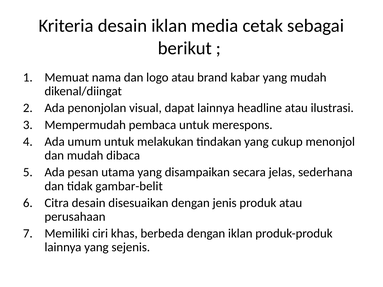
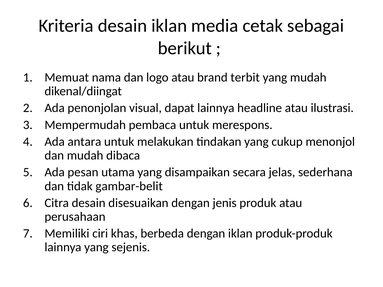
kabar: kabar -> terbit
umum: umum -> antara
